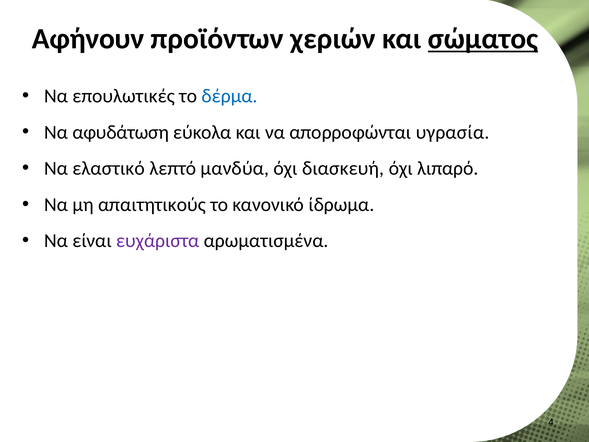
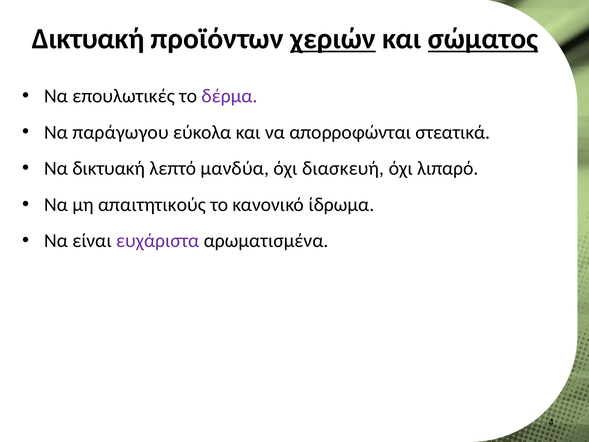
Αφήνουν at (88, 39): Αφήνουν -> Δικτυακή
χεριών underline: none -> present
δέρμα colour: blue -> purple
αφυδάτωση: αφυδάτωση -> παράγωγου
υγρασία: υγρασία -> στεατικά
Να ελαστικό: ελαστικό -> δικτυακή
